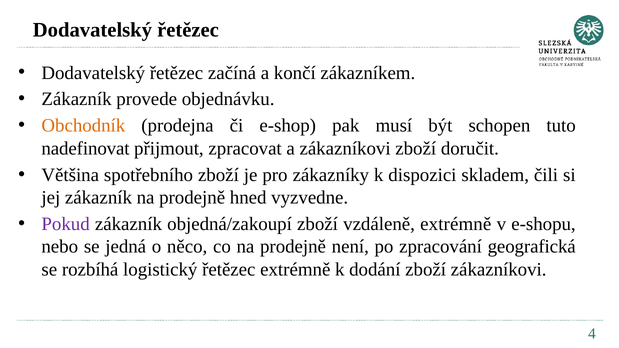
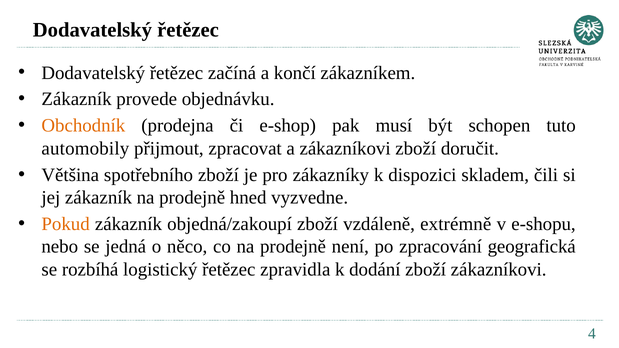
nadefinovat: nadefinovat -> automobily
Pokud colour: purple -> orange
řetězec extrémně: extrémně -> zpravidla
